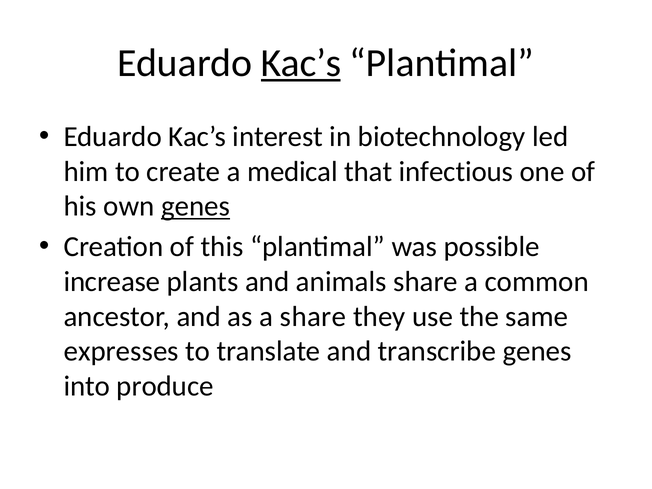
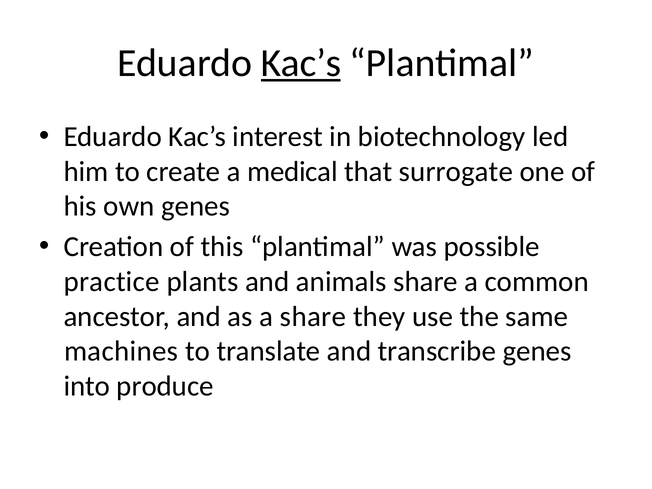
infectious: infectious -> surrogate
genes at (195, 206) underline: present -> none
increase: increase -> practice
expresses: expresses -> machines
